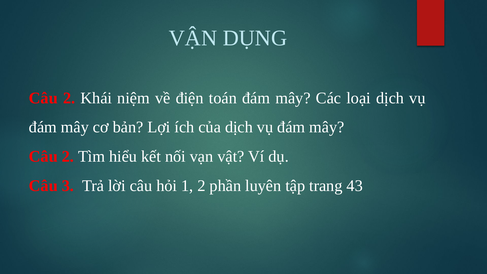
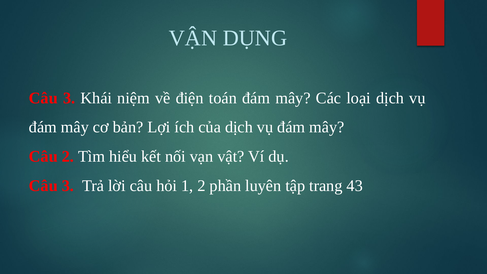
2 at (69, 98): 2 -> 3
